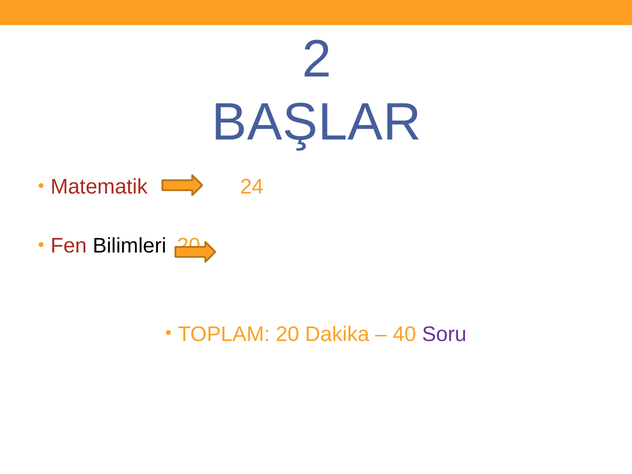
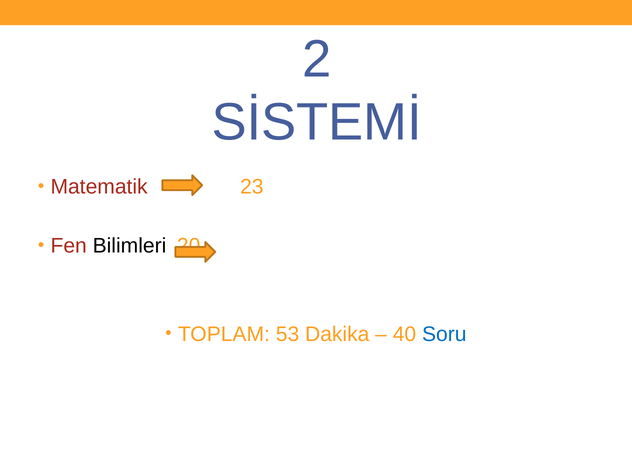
BAŞLAR: BAŞLAR -> SİSTEMİ
24: 24 -> 23
TOPLAM 20: 20 -> 53
Soru colour: purple -> blue
